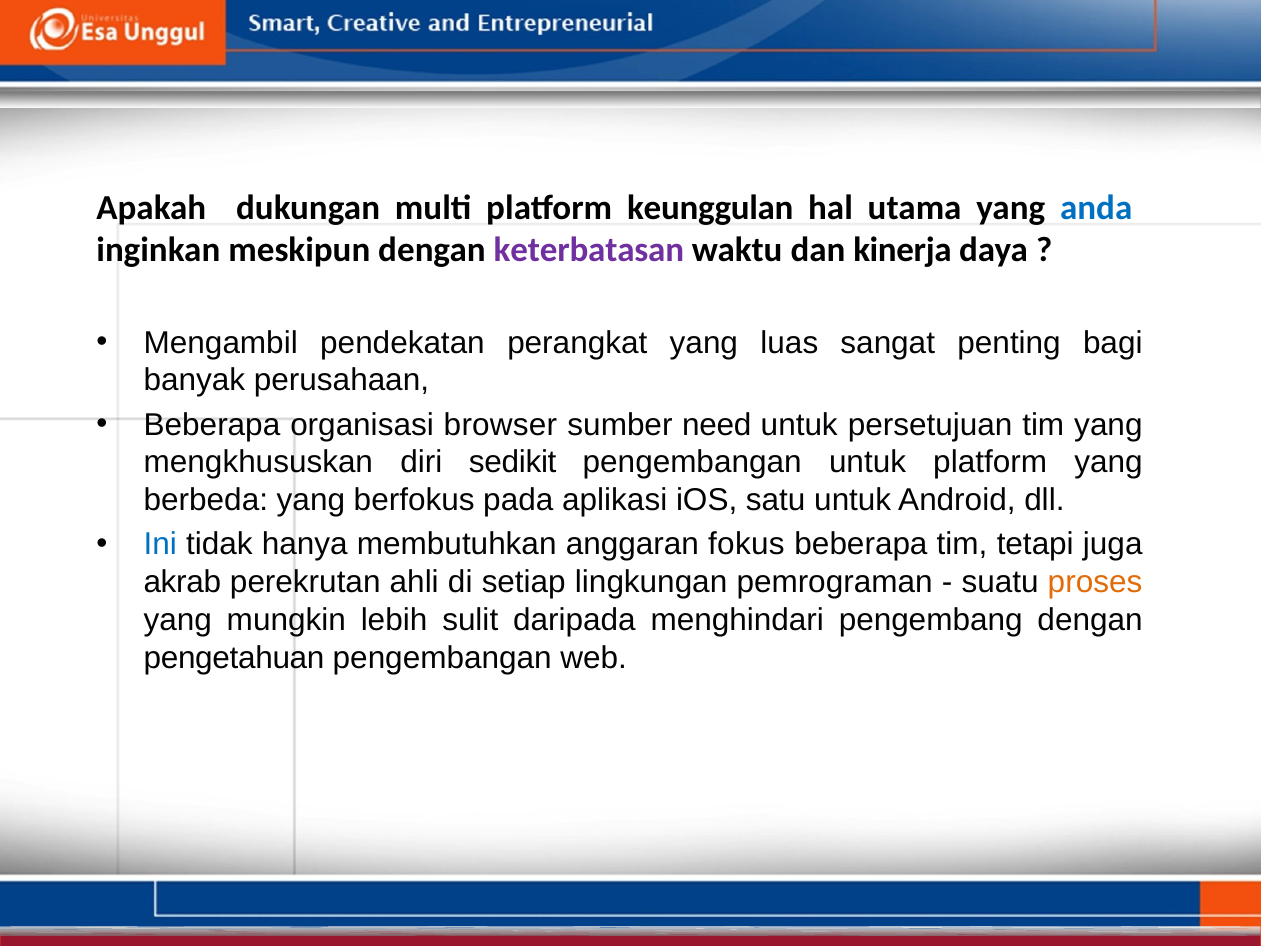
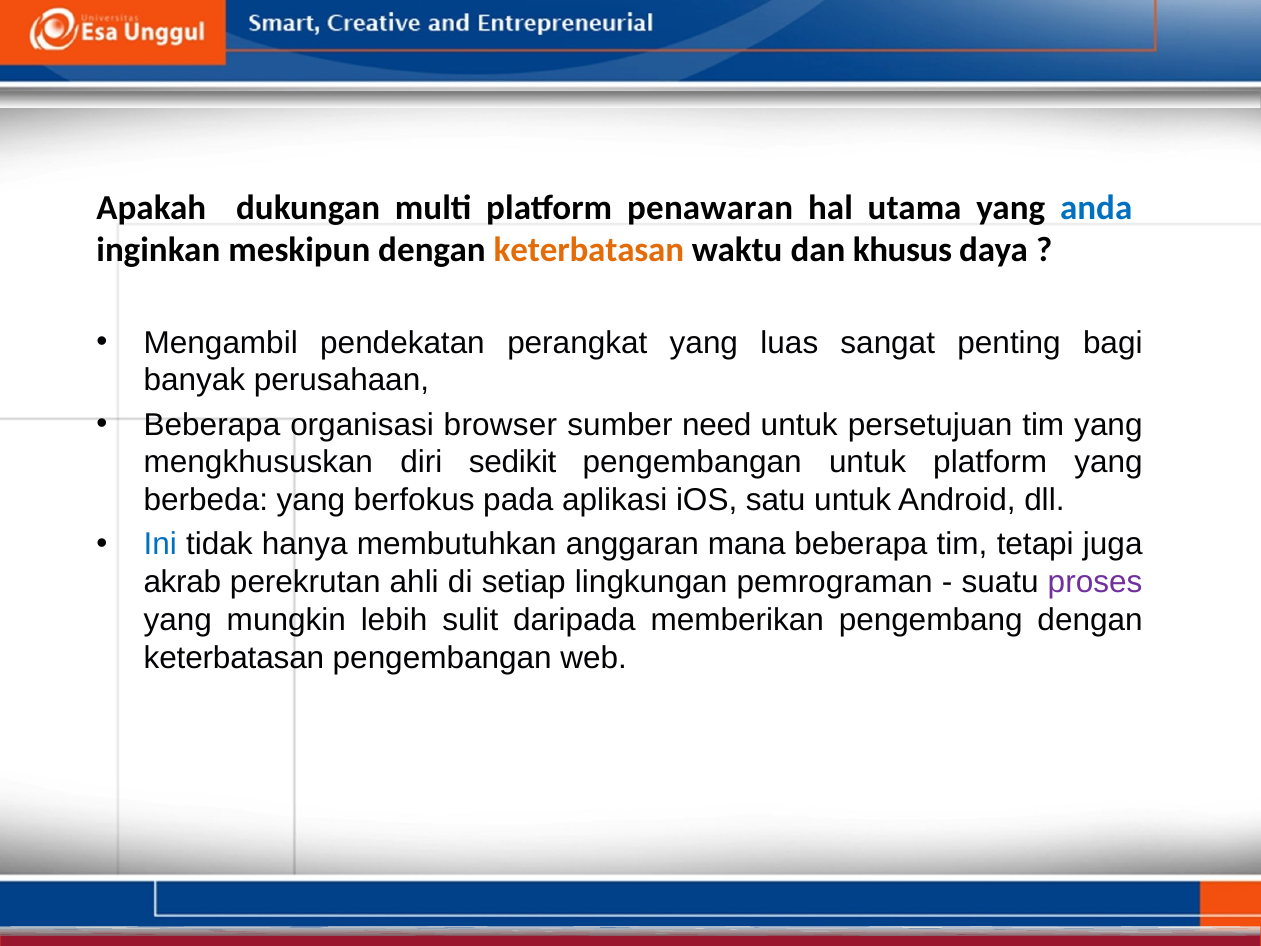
keunggulan: keunggulan -> penawaran
keterbatasan at (589, 250) colour: purple -> orange
kinerja: kinerja -> khusus
fokus: fokus -> mana
proses colour: orange -> purple
menghindari: menghindari -> memberikan
pengetahuan at (234, 658): pengetahuan -> keterbatasan
